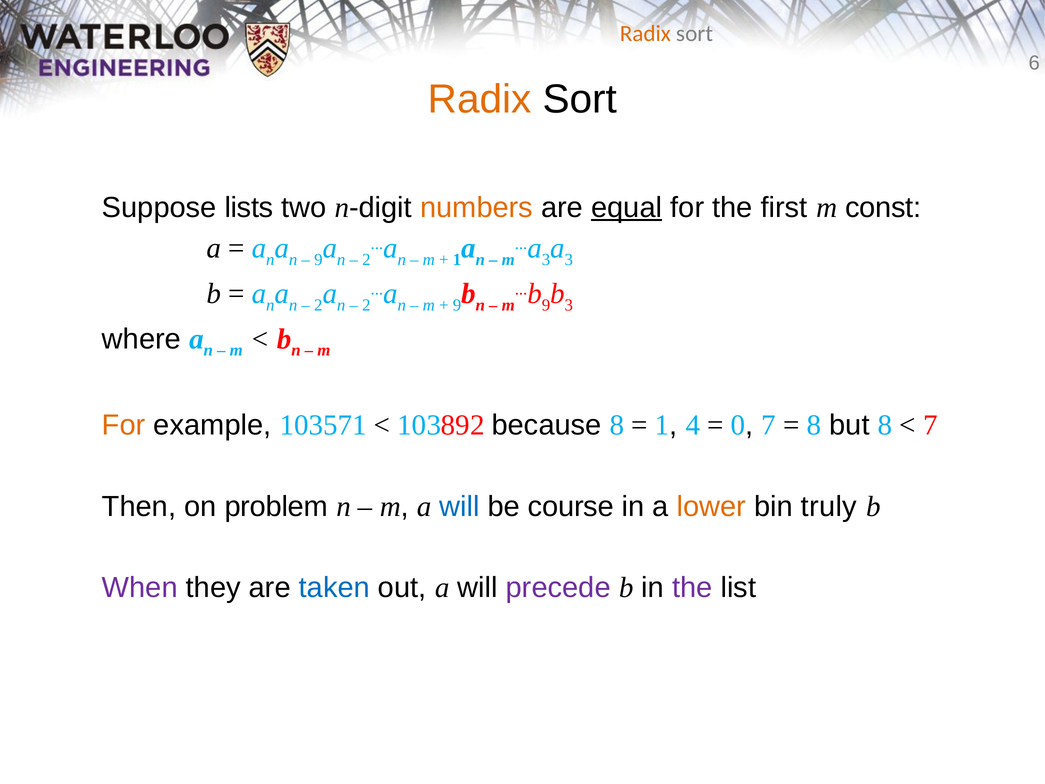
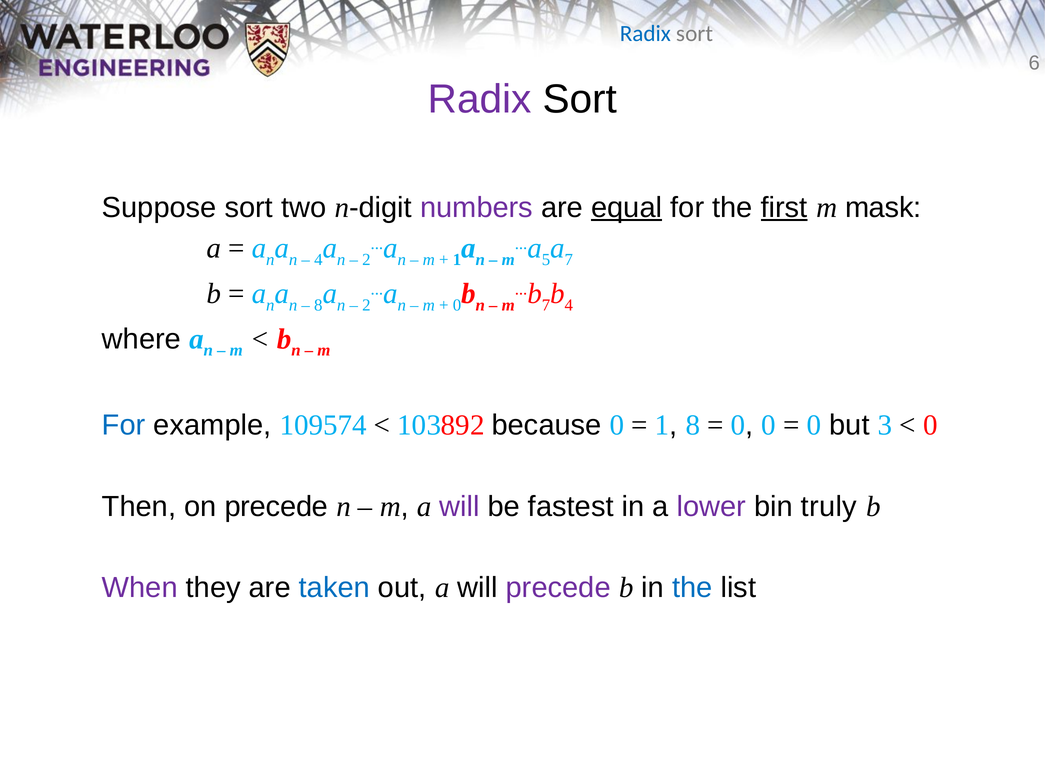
Radix at (645, 33) colour: orange -> blue
Radix at (480, 100) colour: orange -> purple
Suppose lists: lists -> sort
numbers colour: orange -> purple
first underline: none -> present
const: const -> mask
9 at (318, 259): 9 -> 4
3 at (546, 259): 3 -> 5
a 3: 3 -> 7
2 at (318, 305): 2 -> 8
9 at (457, 305): 9 -> 0
9 at (546, 305): 9 -> 7
b 3: 3 -> 4
For at (124, 425) colour: orange -> blue
103571: 103571 -> 109574
because 8: 8 -> 0
1 4: 4 -> 8
0 7: 7 -> 0
8 at (814, 425): 8 -> 0
but 8: 8 -> 3
7 at (930, 425): 7 -> 0
on problem: problem -> precede
will at (459, 506) colour: blue -> purple
course: course -> fastest
lower colour: orange -> purple
the at (692, 588) colour: purple -> blue
